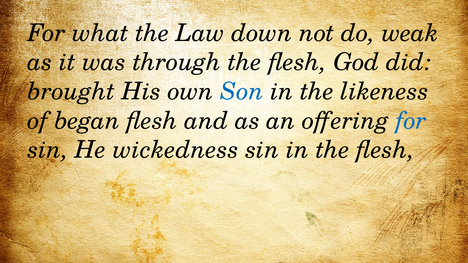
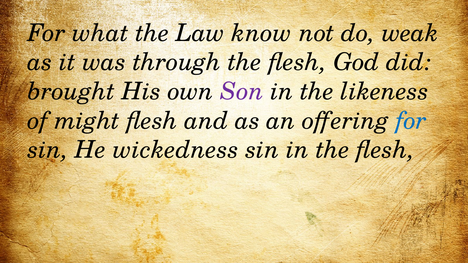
down: down -> know
Son colour: blue -> purple
began: began -> might
